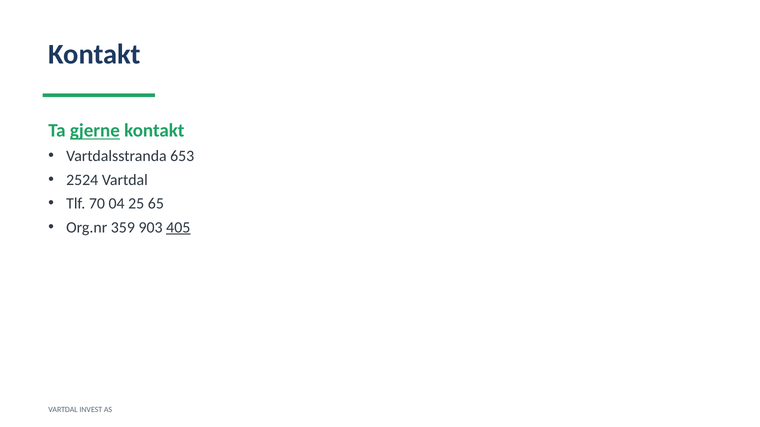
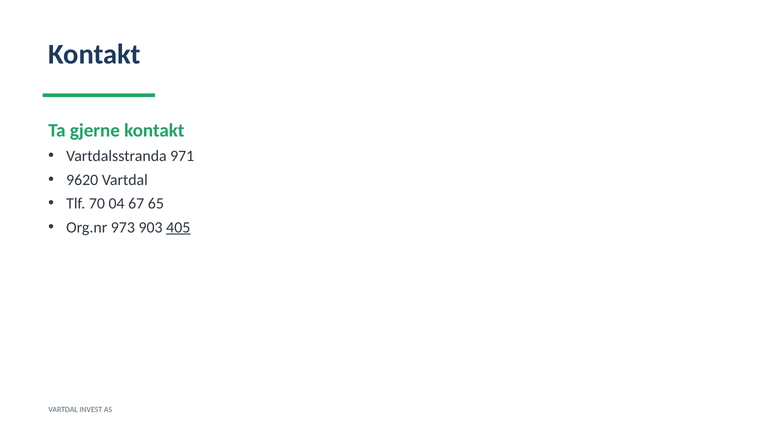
gjerne underline: present -> none
653: 653 -> 971
2524: 2524 -> 9620
25: 25 -> 67
359: 359 -> 973
